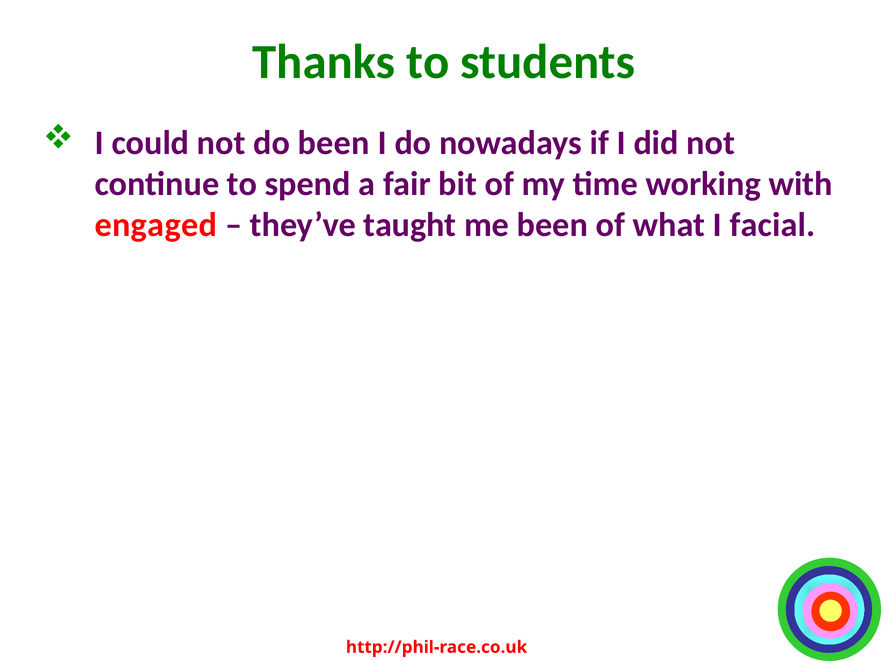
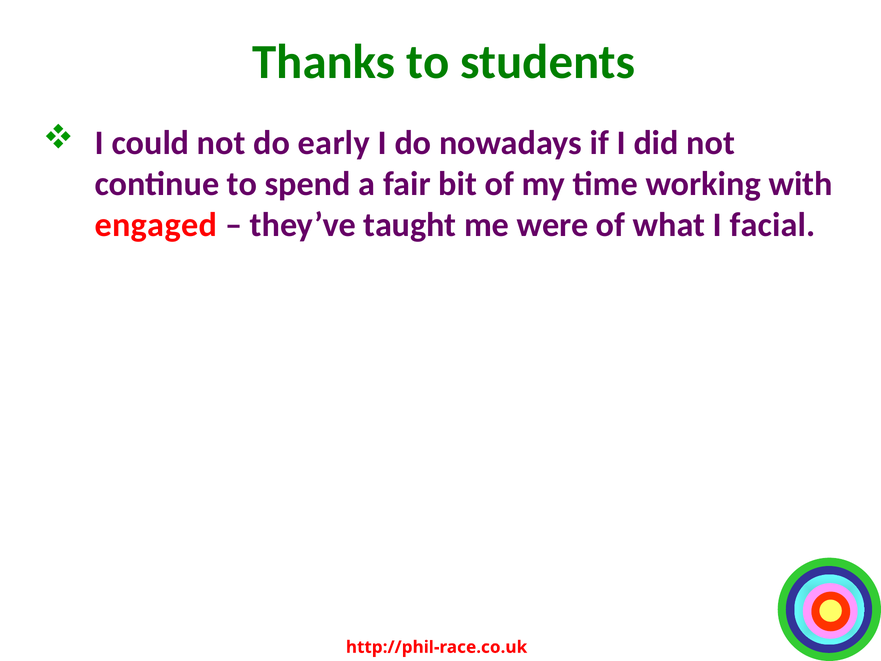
do been: been -> early
me been: been -> were
